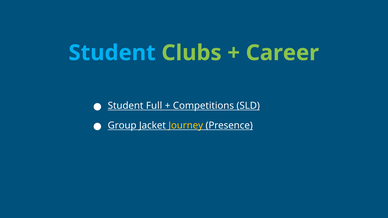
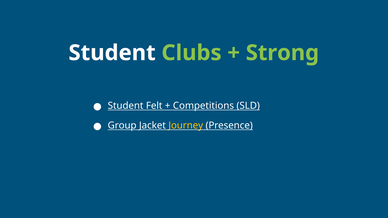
Student at (112, 53) colour: light blue -> white
Career: Career -> Strong
Full: Full -> Felt
